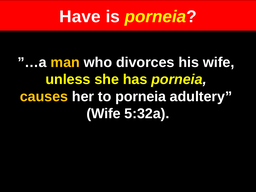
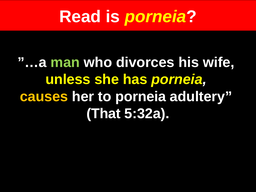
Have: Have -> Read
man colour: yellow -> light green
Wife at (104, 114): Wife -> That
